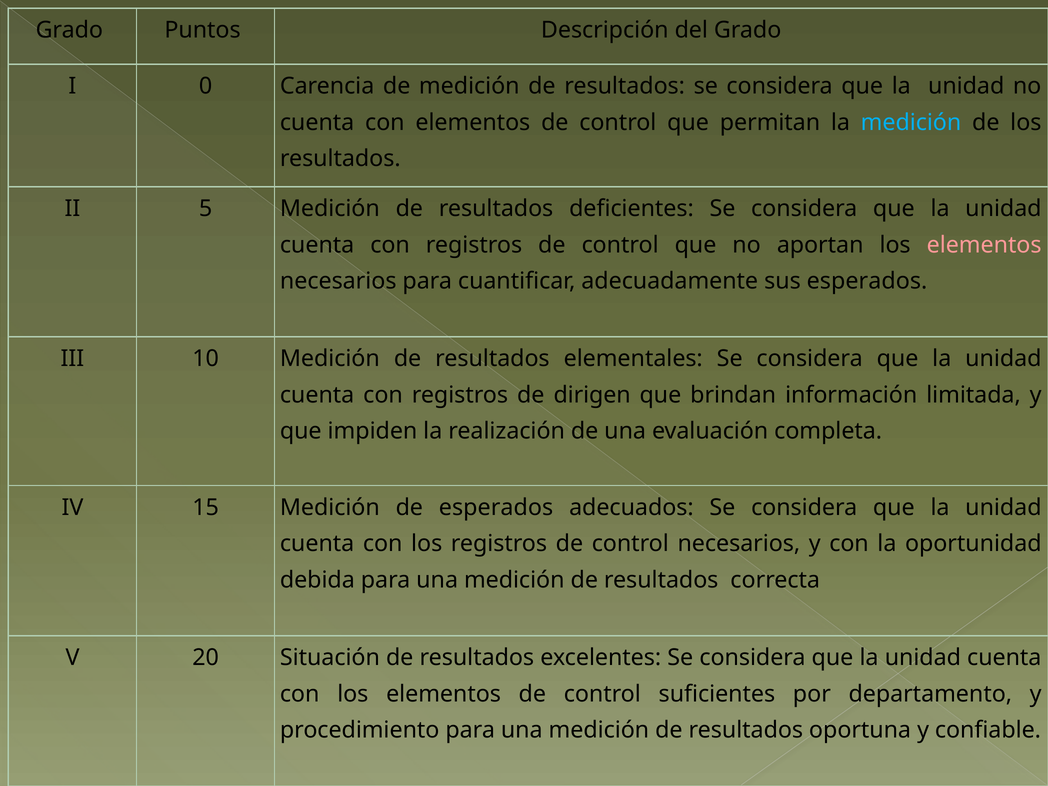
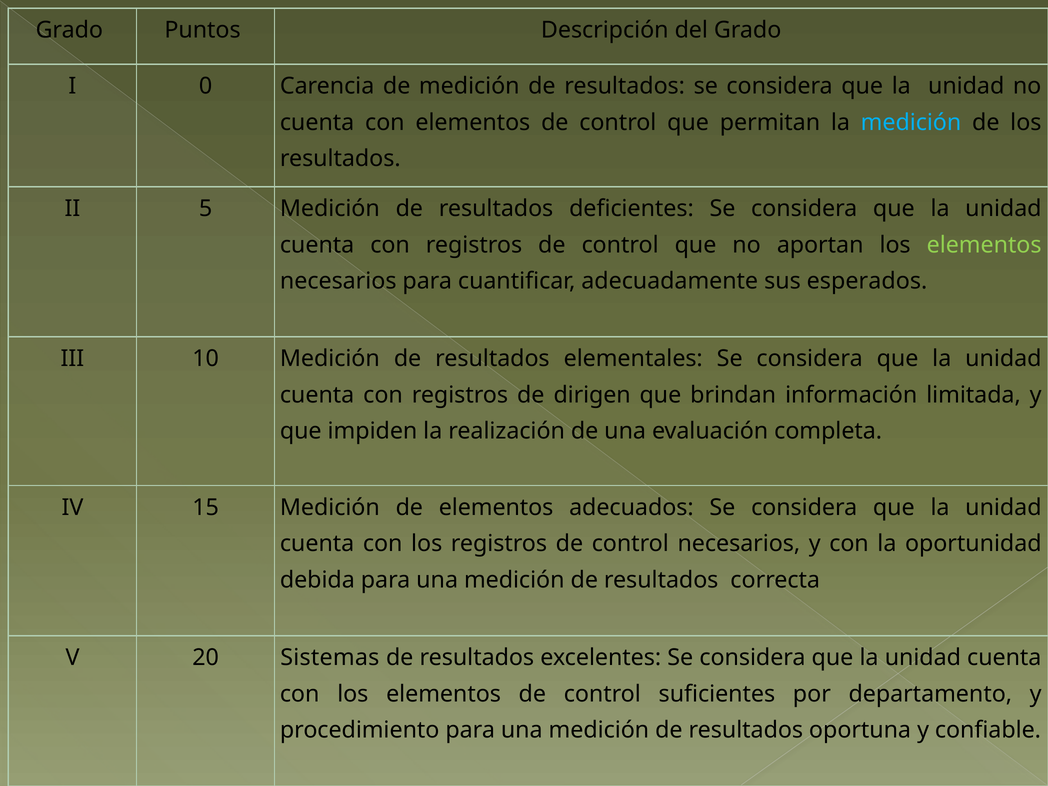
elementos at (984, 245) colour: pink -> light green
de esperados: esperados -> elementos
Situación: Situación -> Sistemas
